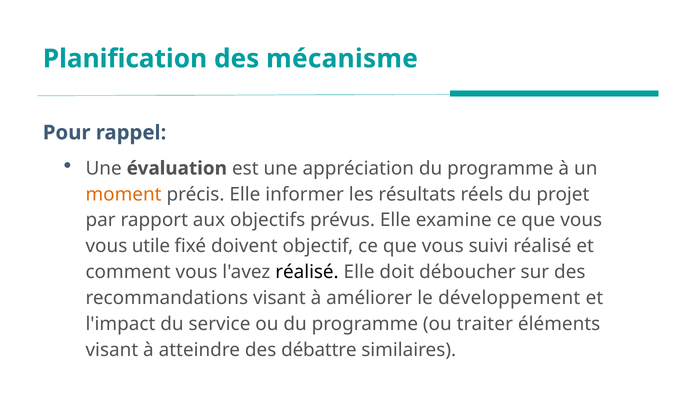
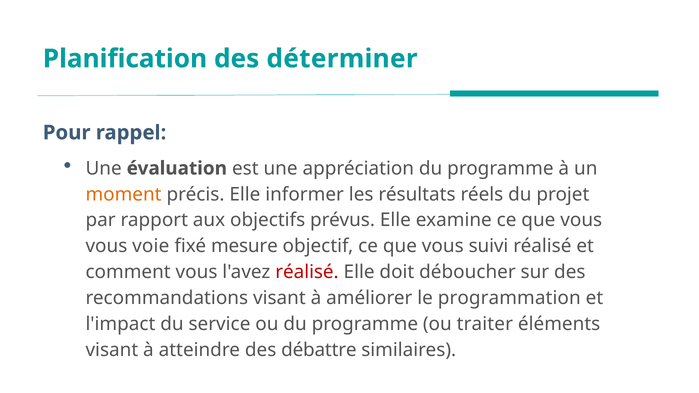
mécanisme: mécanisme -> déterminer
utile: utile -> voie
doivent: doivent -> mesure
réalisé at (307, 272) colour: black -> red
développement: développement -> programmation
